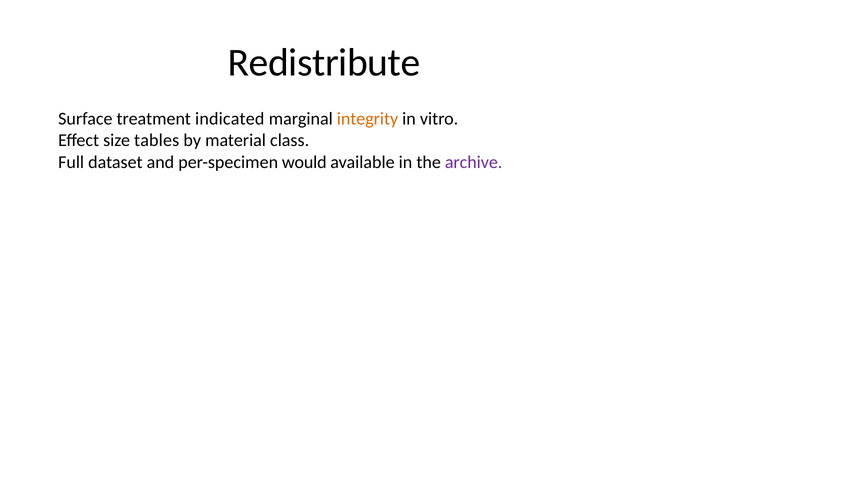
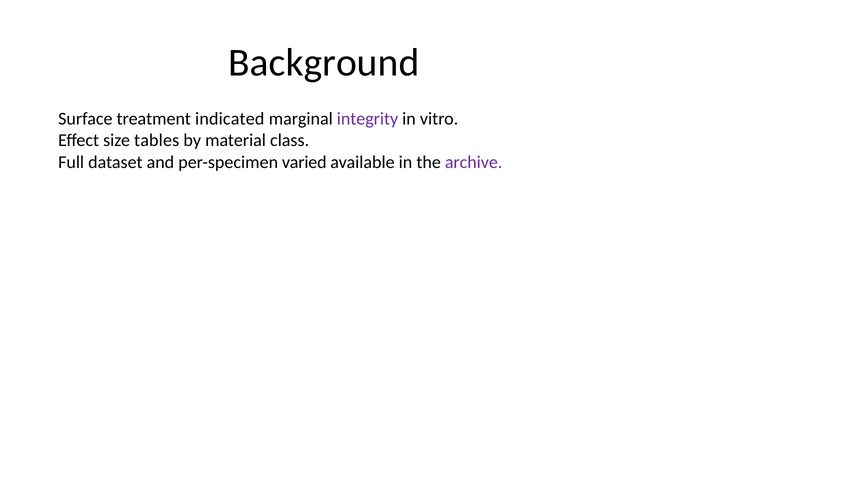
Redistribute: Redistribute -> Background
integrity colour: orange -> purple
would: would -> varied
